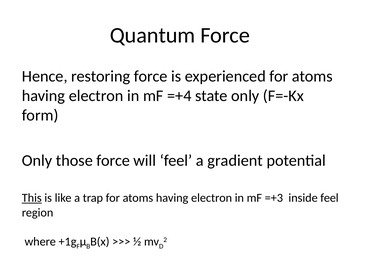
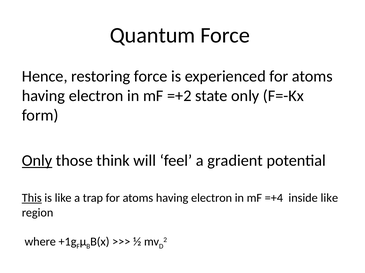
=+4: =+4 -> =+2
Only at (37, 161) underline: none -> present
those force: force -> think
=+3: =+3 -> =+4
inside feel: feel -> like
